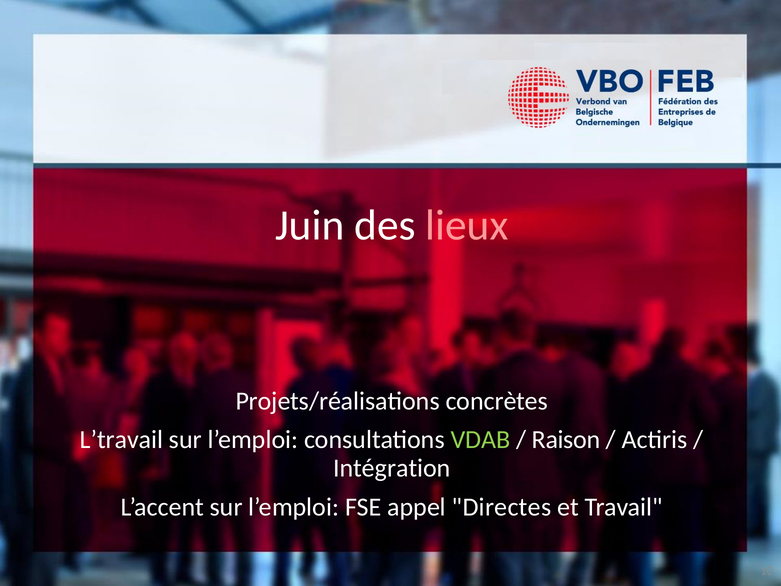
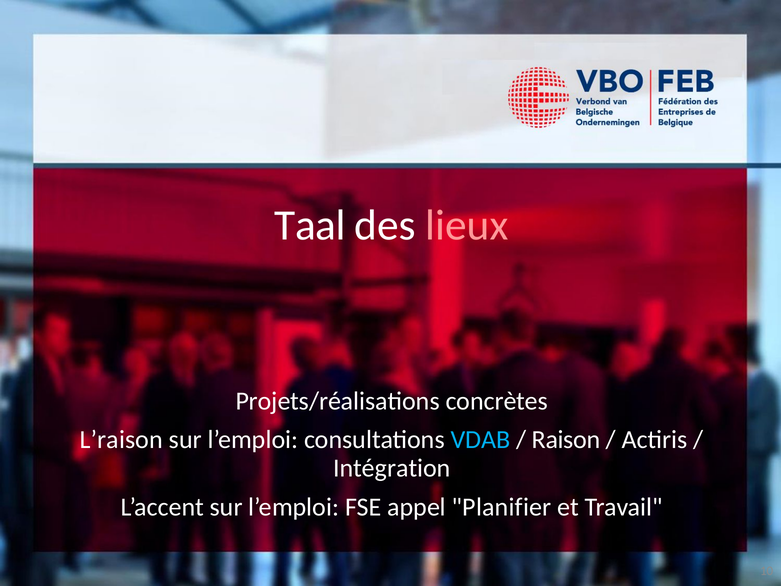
Juin: Juin -> Taal
L’travail: L’travail -> L’raison
VDAB colour: light green -> light blue
Directes: Directes -> Planifier
